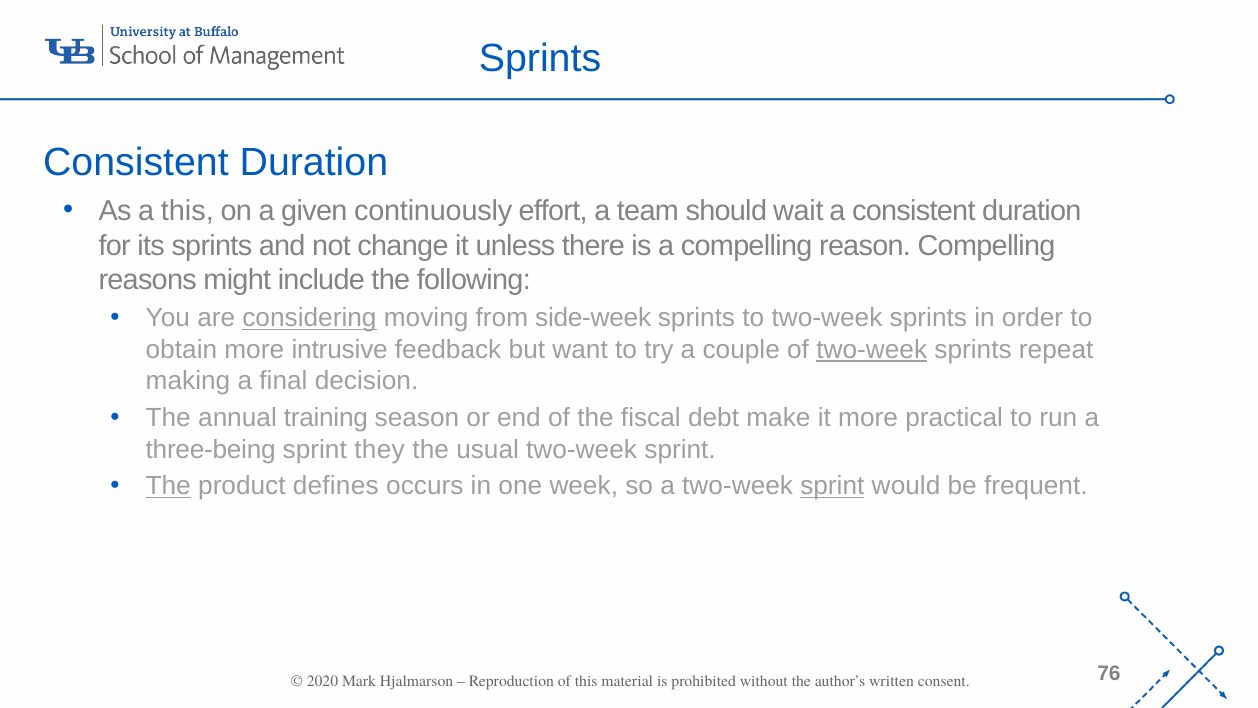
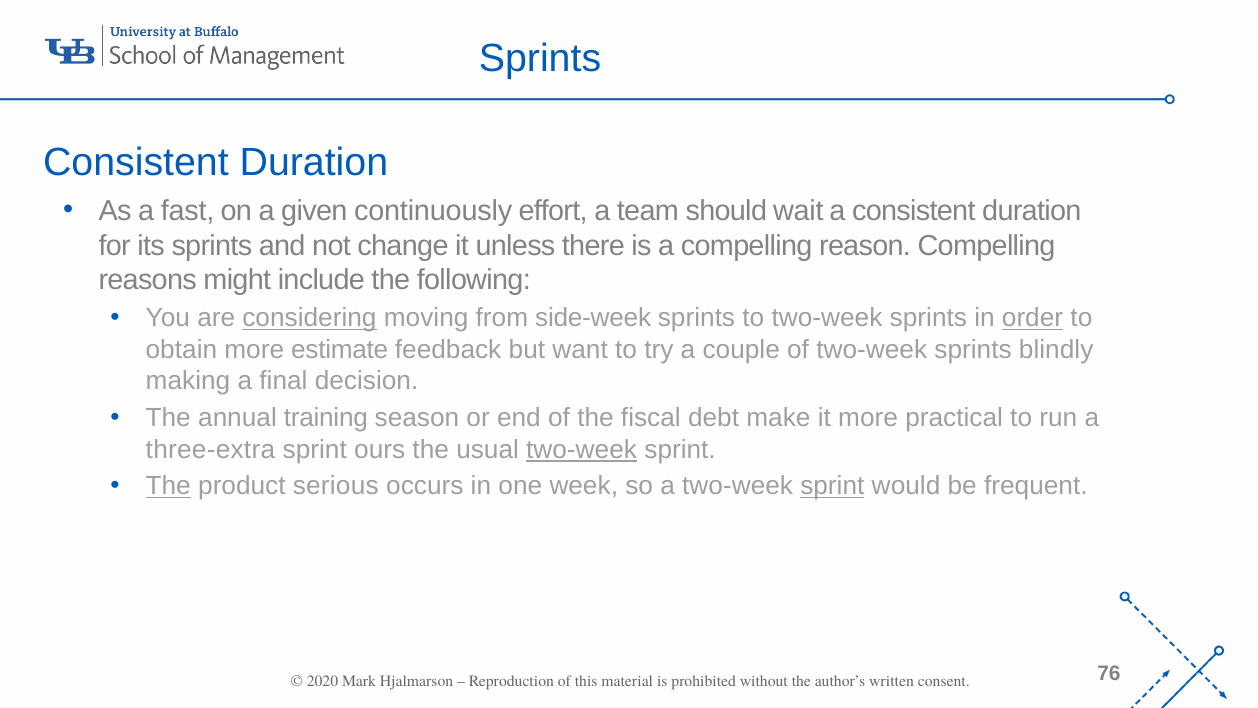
a this: this -> fast
order underline: none -> present
intrusive: intrusive -> estimate
two-week at (872, 350) underline: present -> none
repeat: repeat -> blindly
three-being: three-being -> three-extra
they: they -> ours
two-week at (582, 449) underline: none -> present
defines: defines -> serious
